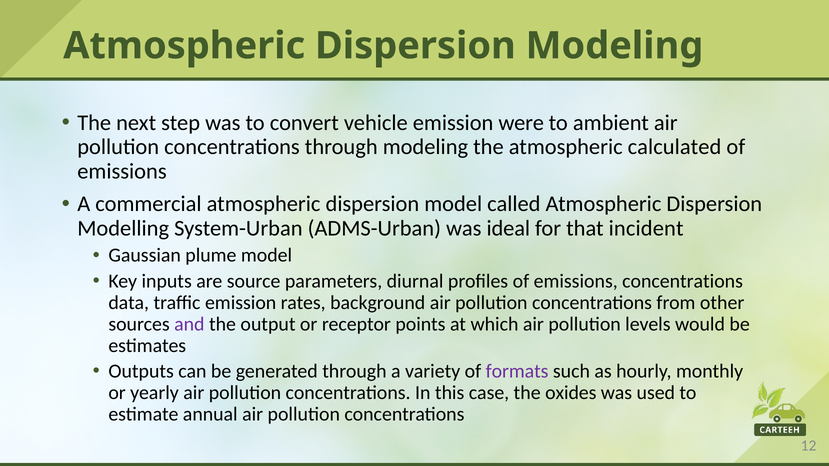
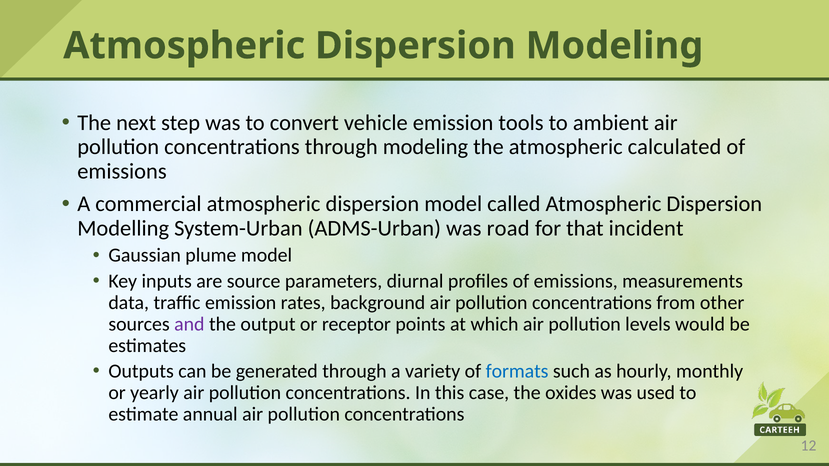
were: were -> tools
ideal: ideal -> road
emissions concentrations: concentrations -> measurements
formats colour: purple -> blue
